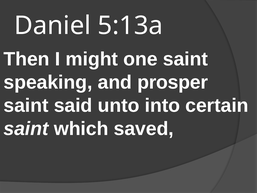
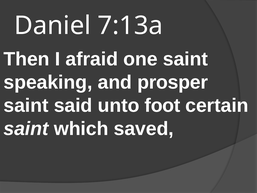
5:13a: 5:13a -> 7:13a
might: might -> afraid
into: into -> foot
